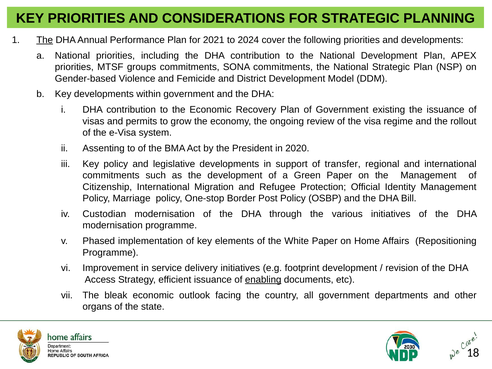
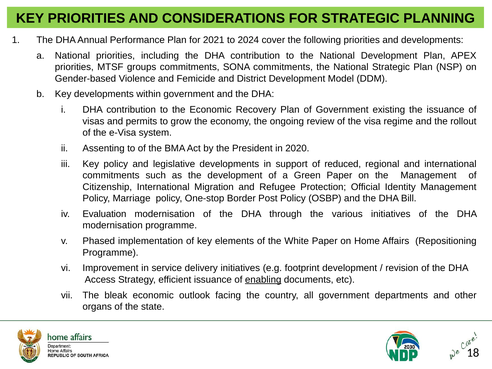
The at (45, 40) underline: present -> none
transfer: transfer -> reduced
Custodian: Custodian -> Evaluation
